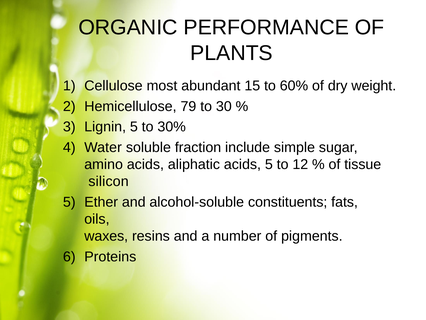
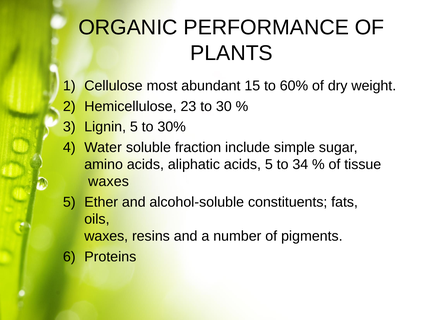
79: 79 -> 23
12: 12 -> 34
silicon at (109, 181): silicon -> waxes
